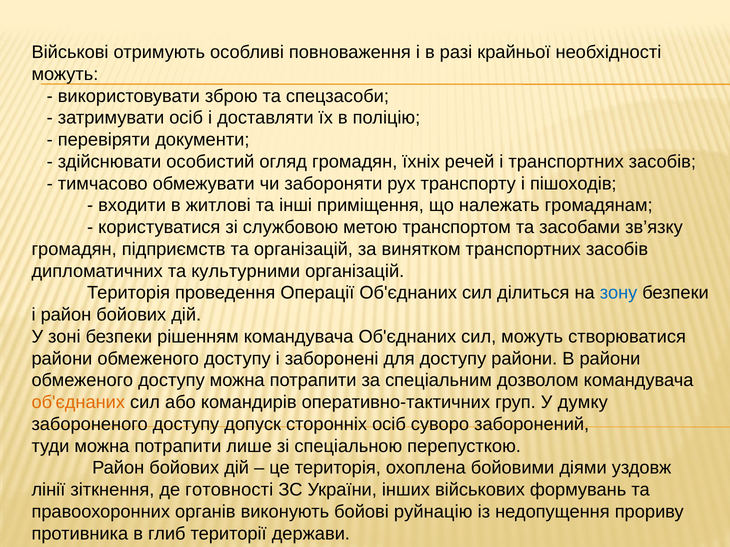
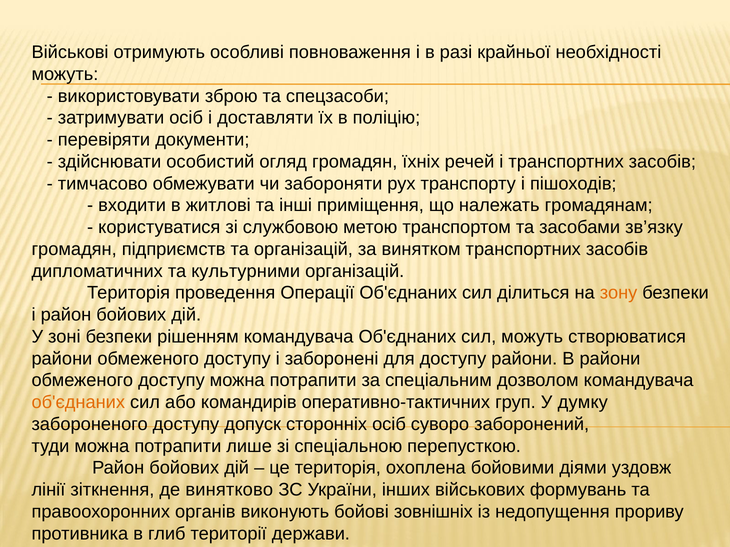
зону colour: blue -> orange
готовності: готовності -> винятково
руйнацію: руйнацію -> зовнішніх
